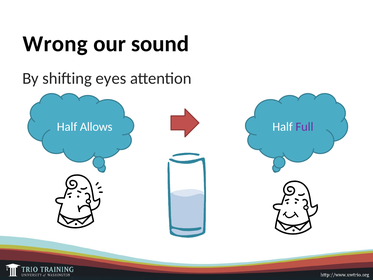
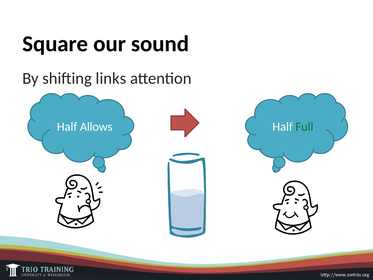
Wrong: Wrong -> Square
eyes: eyes -> links
Full colour: purple -> green
